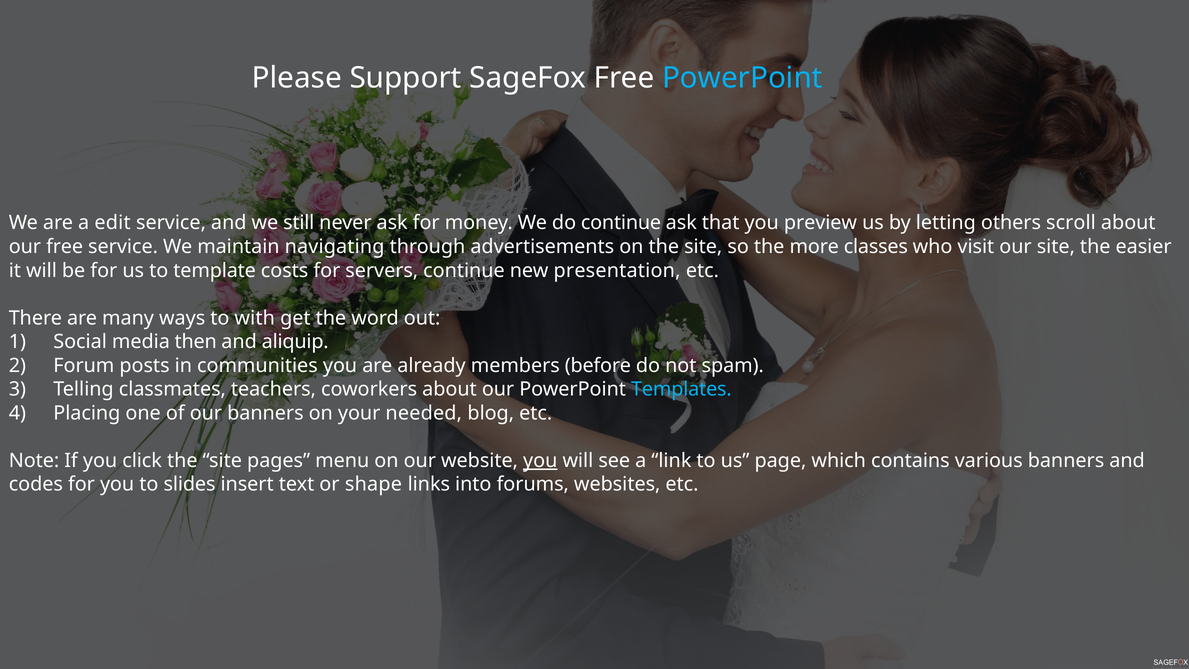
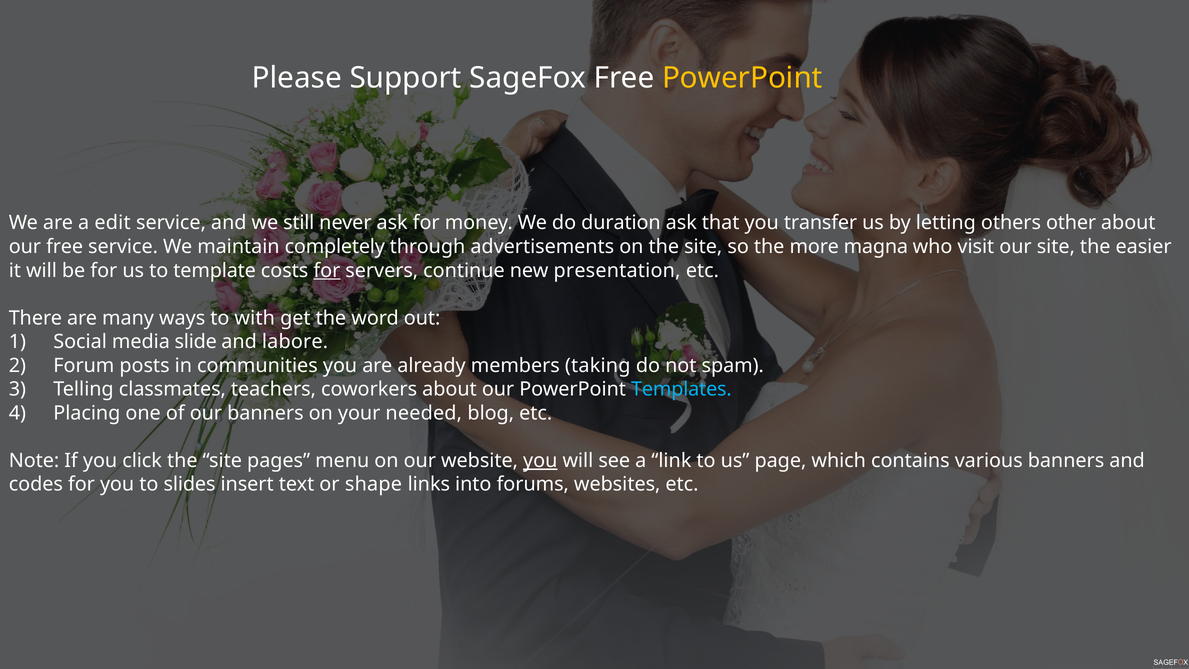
PowerPoint at (742, 78) colour: light blue -> yellow
do continue: continue -> duration
preview: preview -> transfer
scroll: scroll -> other
navigating: navigating -> completely
classes: classes -> magna
for at (327, 270) underline: none -> present
then: then -> slide
aliquip: aliquip -> labore
before: before -> taking
